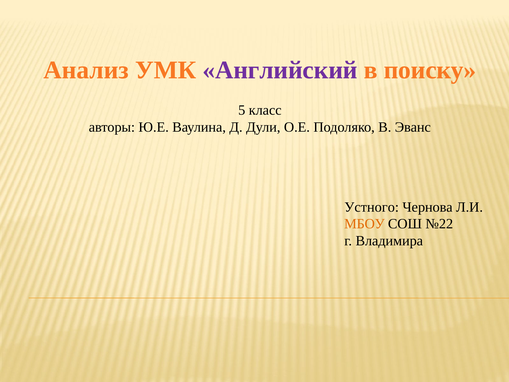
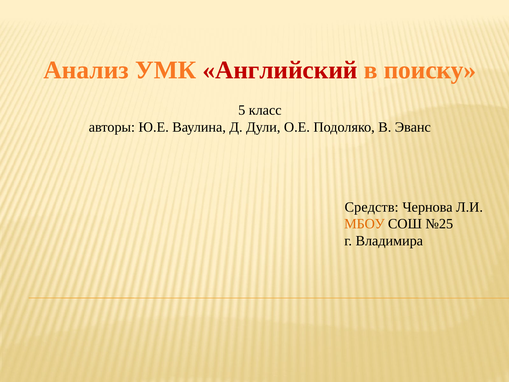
Английский colour: purple -> red
Устного: Устного -> Средств
№22: №22 -> №25
